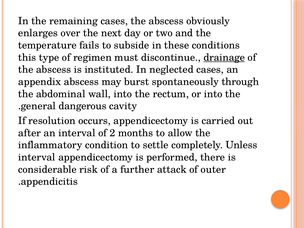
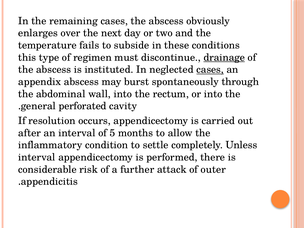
cases at (210, 70) underline: none -> present
dangerous: dangerous -> perforated
2: 2 -> 5
